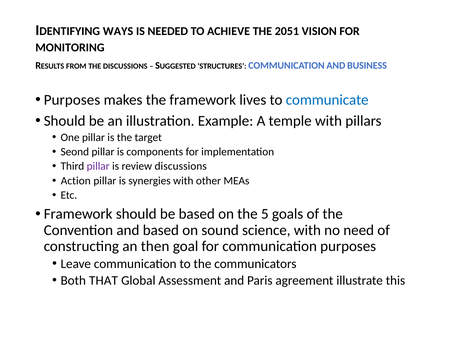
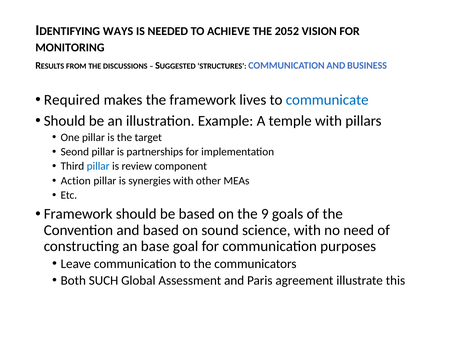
2051: 2051 -> 2052
Purposes at (72, 100): Purposes -> Required
components: components -> partnerships
pillar at (98, 166) colour: purple -> blue
review discussions: discussions -> component
5: 5 -> 9
then: then -> base
THAT: THAT -> SUCH
